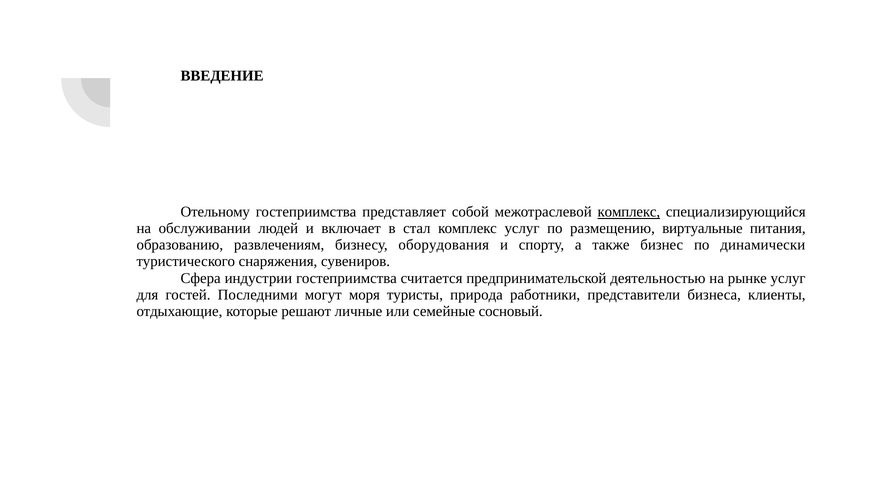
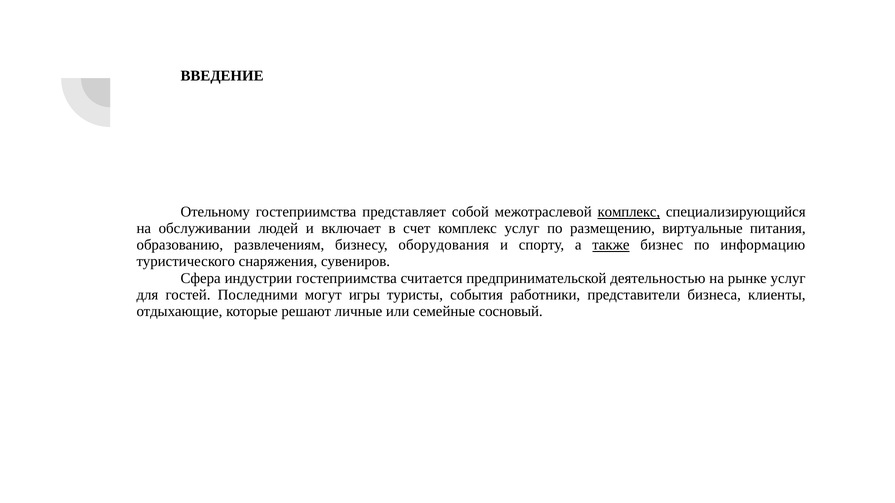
стал: стал -> счет
также underline: none -> present
динамически: динамически -> информацию
моря: моря -> игры
природа: природа -> события
